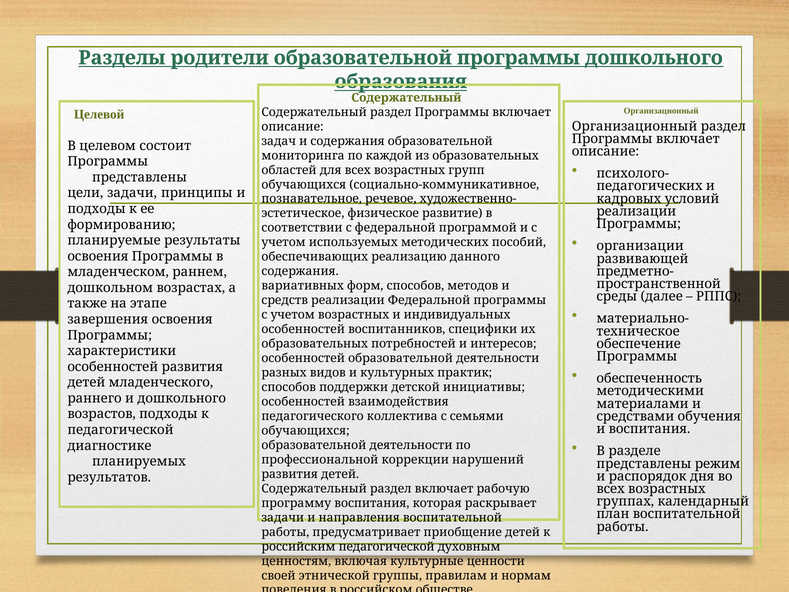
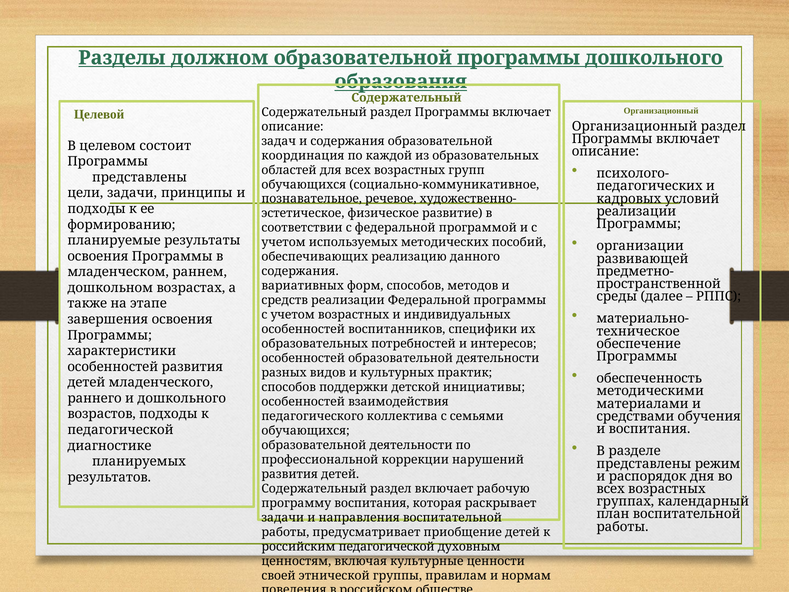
родители: родители -> должном
мониторинга: мониторинга -> координация
